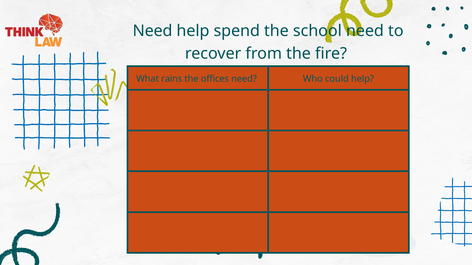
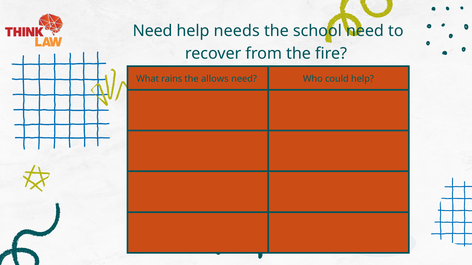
spend: spend -> needs
offices: offices -> allows
